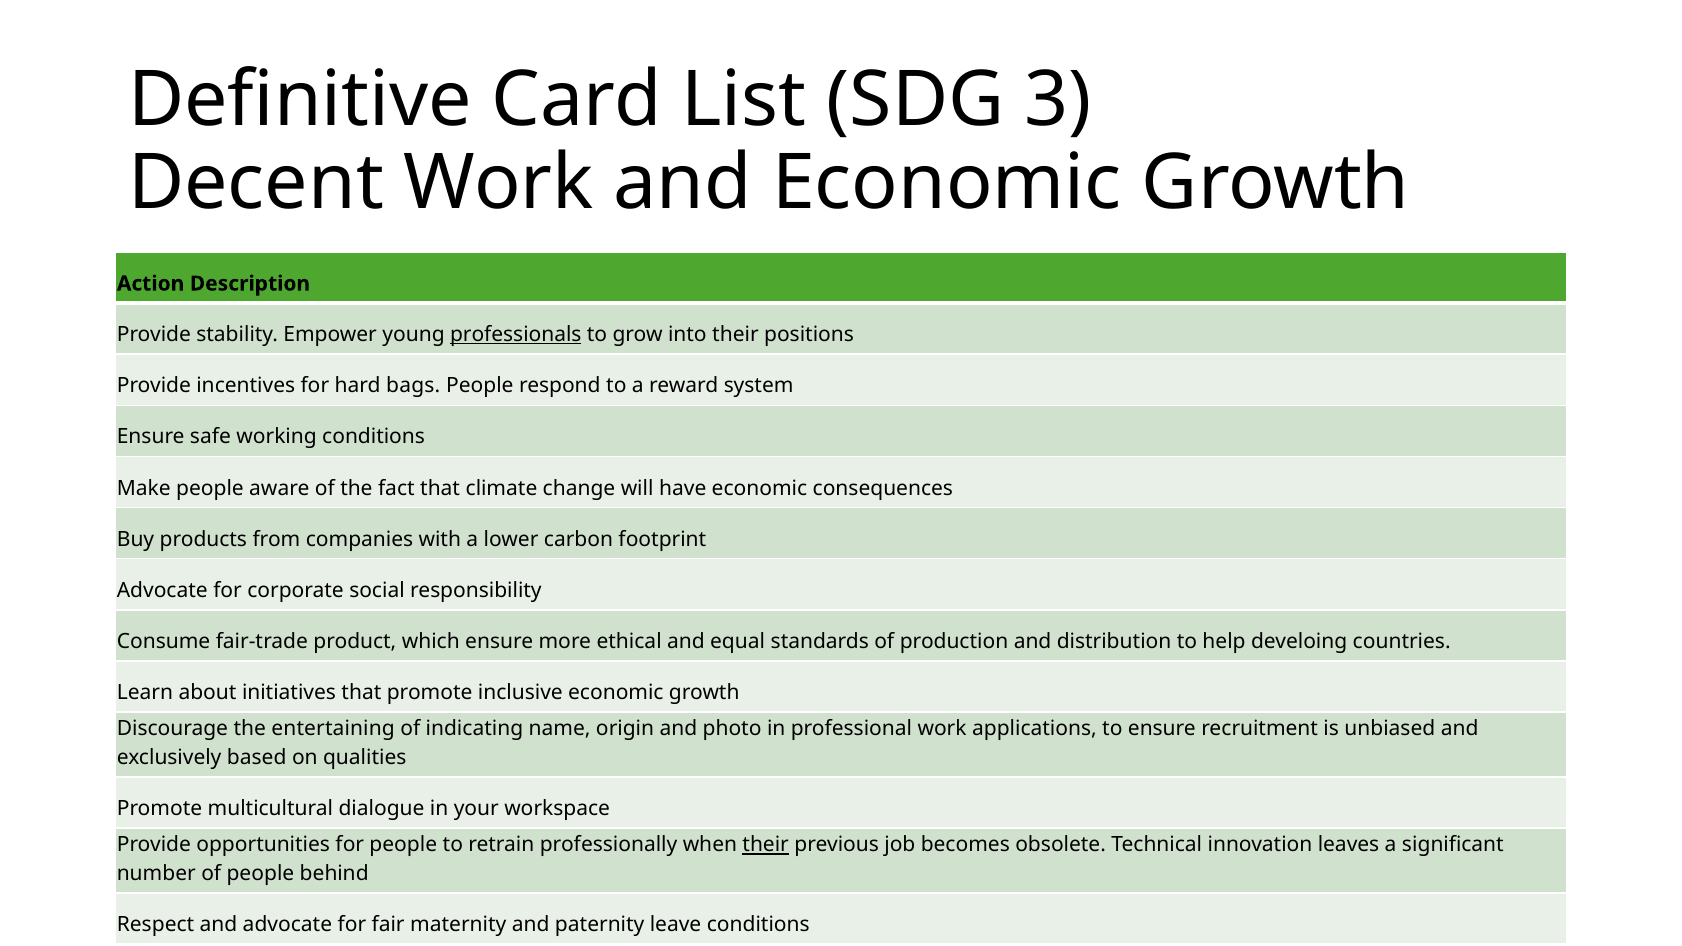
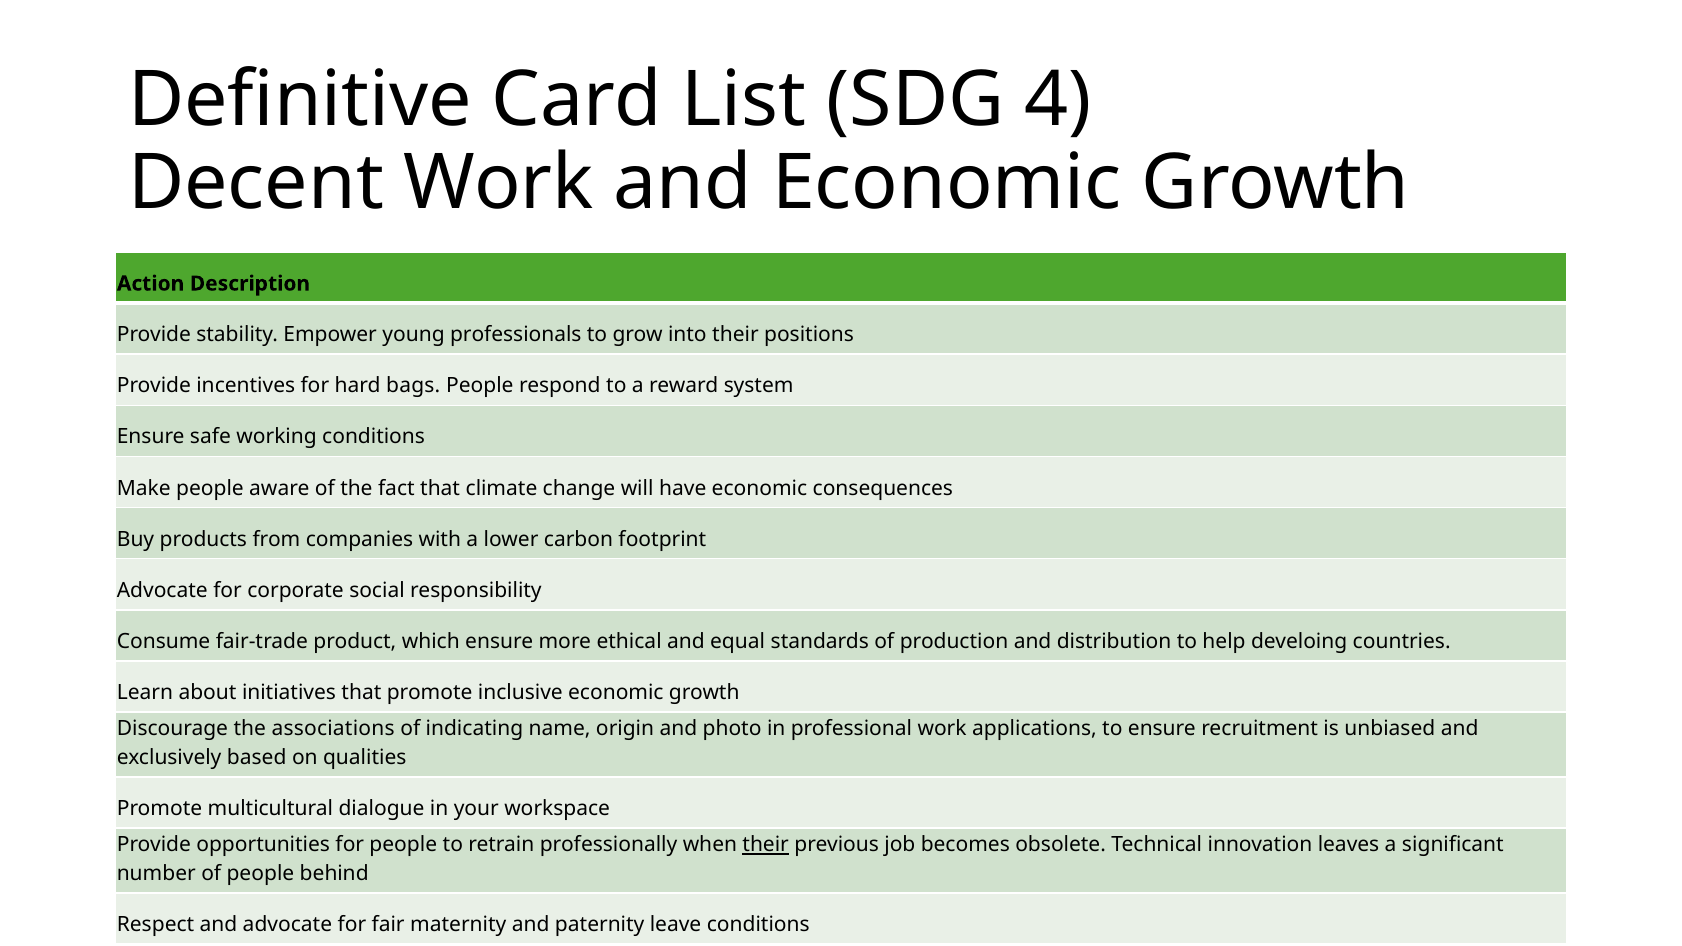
3: 3 -> 4
professionals underline: present -> none
entertaining: entertaining -> associations
